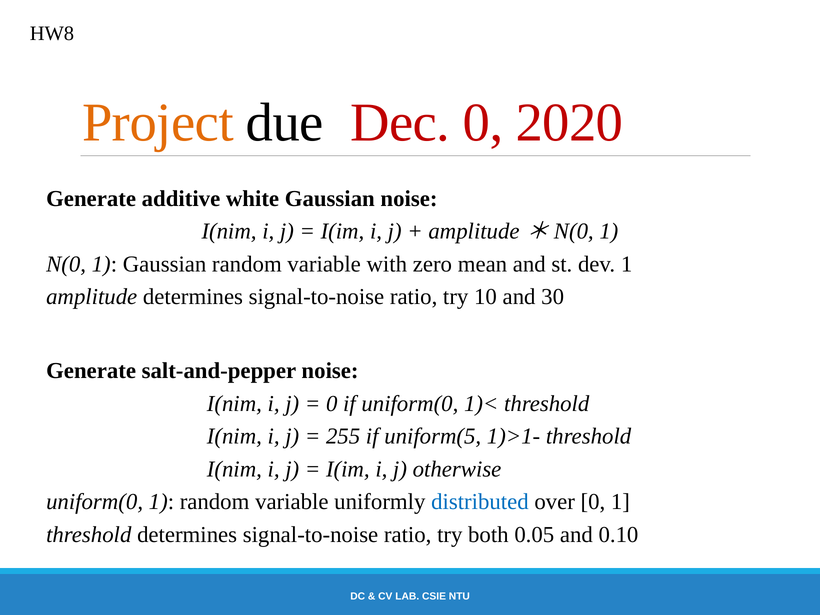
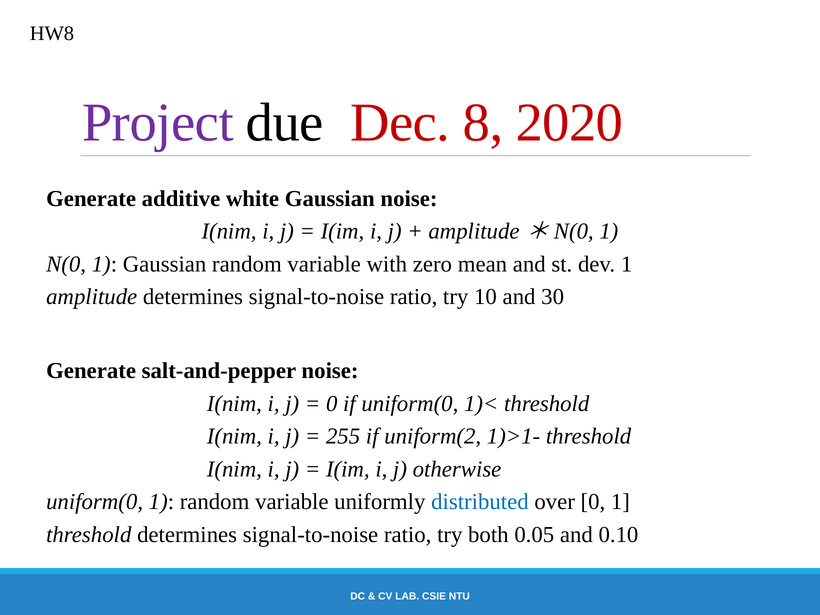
Project colour: orange -> purple
Dec 0: 0 -> 8
uniform(5: uniform(5 -> uniform(2
